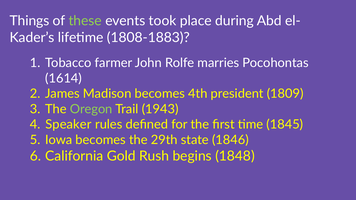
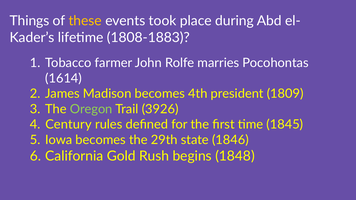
these colour: light green -> yellow
1943: 1943 -> 3926
Speaker: Speaker -> Century
